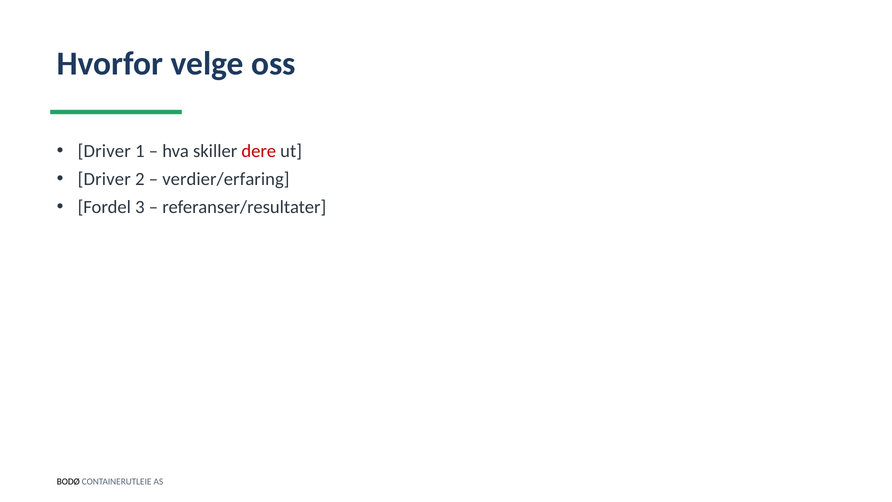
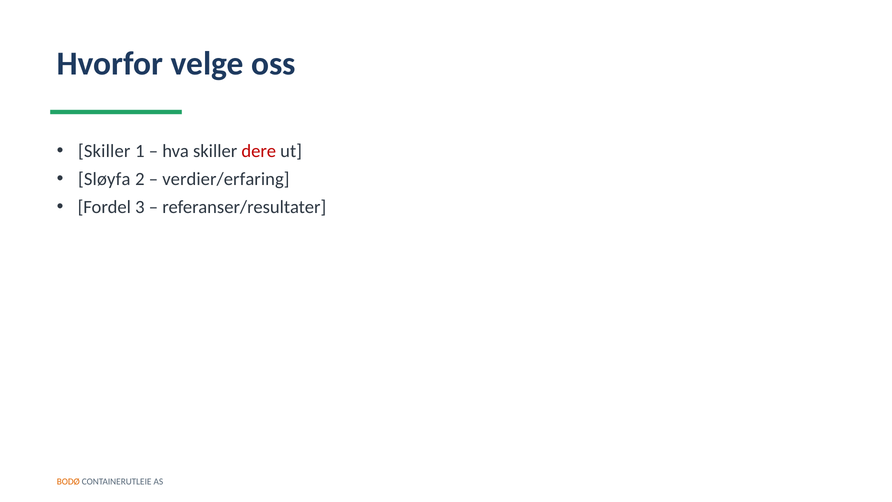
Driver at (104, 151): Driver -> Skiller
Driver at (104, 179): Driver -> Sløyfa
BODØ colour: black -> orange
